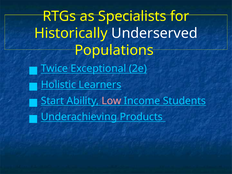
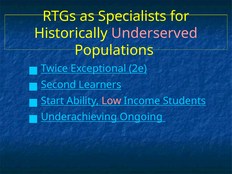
Underserved colour: white -> pink
Holistic: Holistic -> Second
Products: Products -> Ongoing
